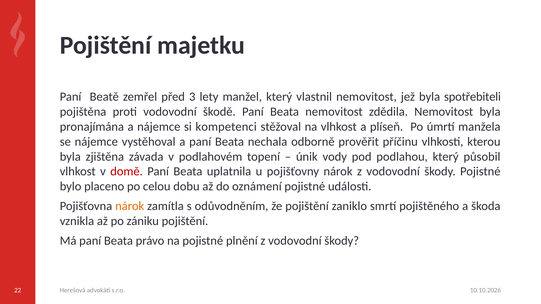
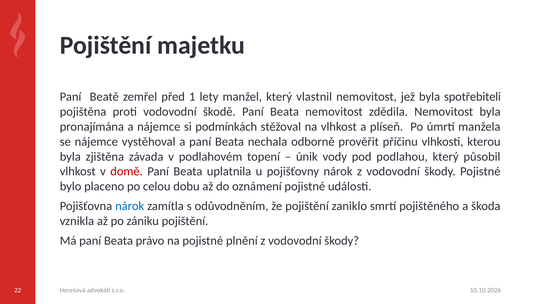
3: 3 -> 1
kompetenci: kompetenci -> podmínkách
nárok at (130, 206) colour: orange -> blue
